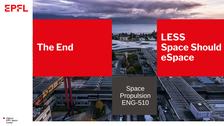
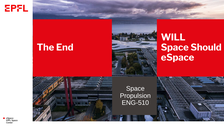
LESS: LESS -> WILL
